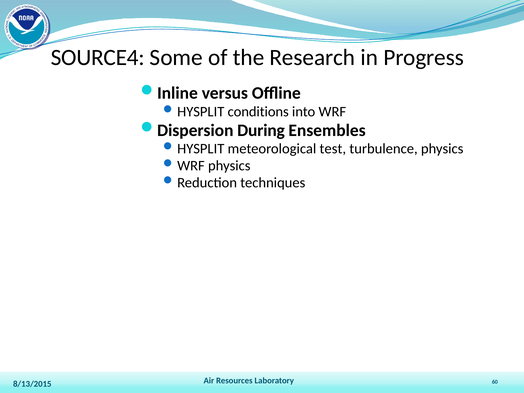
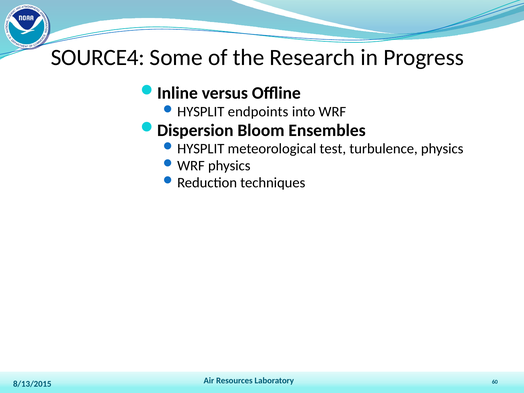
conditions: conditions -> endpoints
During: During -> Bloom
